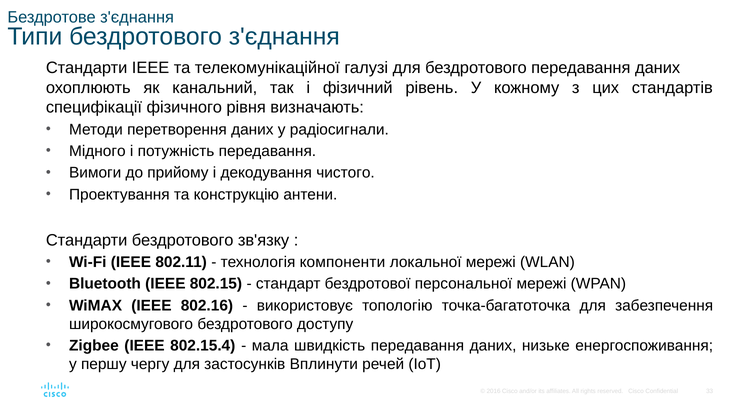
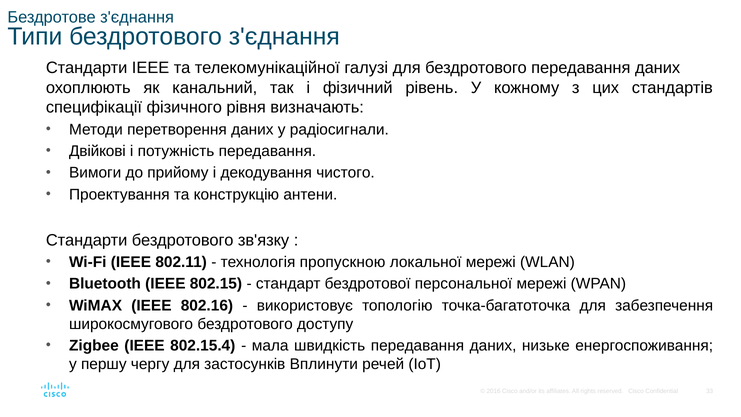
Мідного: Мідного -> Двійкові
компоненти: компоненти -> пропускною
